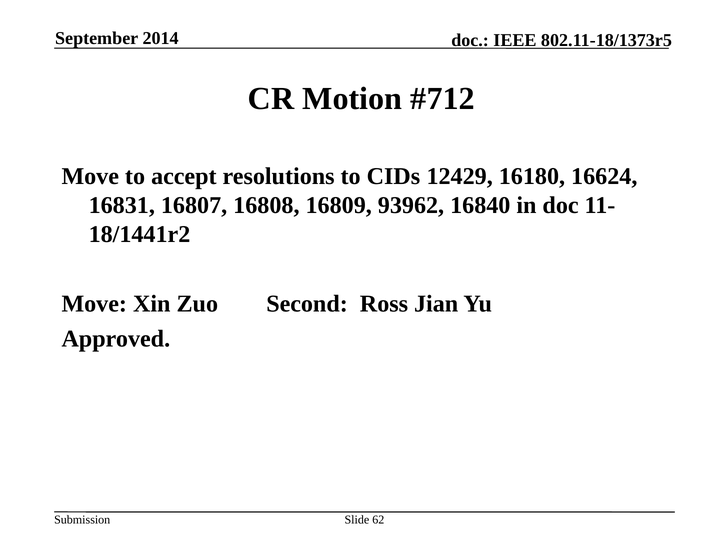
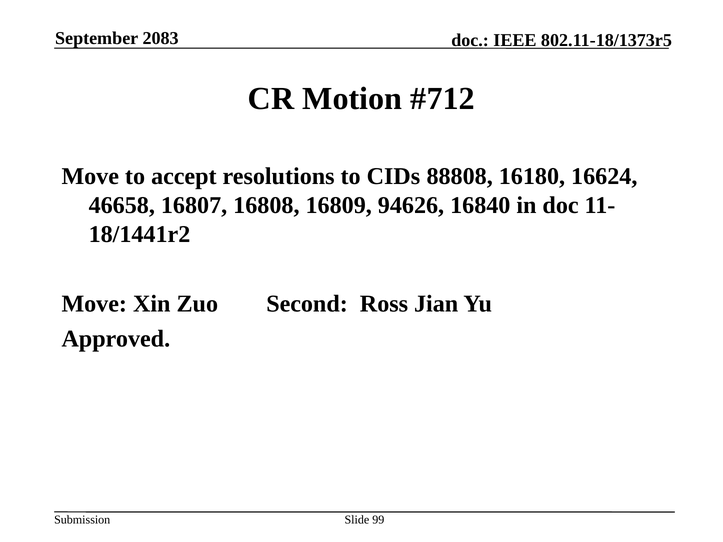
2014: 2014 -> 2083
12429: 12429 -> 88808
16831: 16831 -> 46658
93962: 93962 -> 94626
62: 62 -> 99
